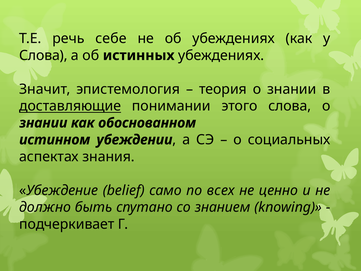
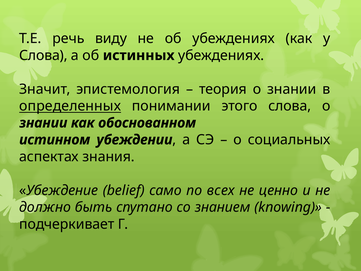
себе: себе -> виду
доставляющие: доставляющие -> определенных
